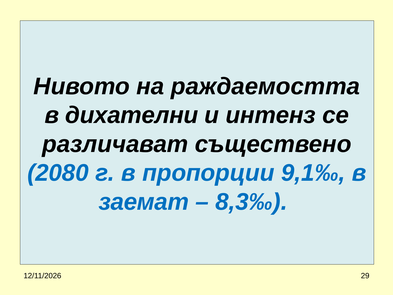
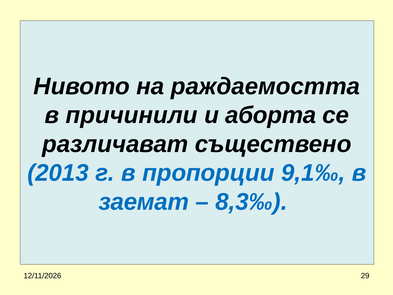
дихателни: дихателни -> причинили
интенз: интенз -> аборта
2080: 2080 -> 2013
